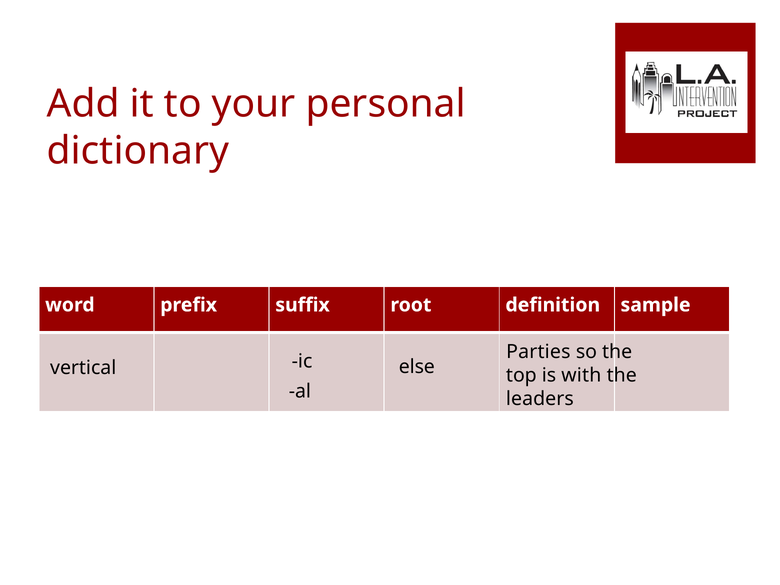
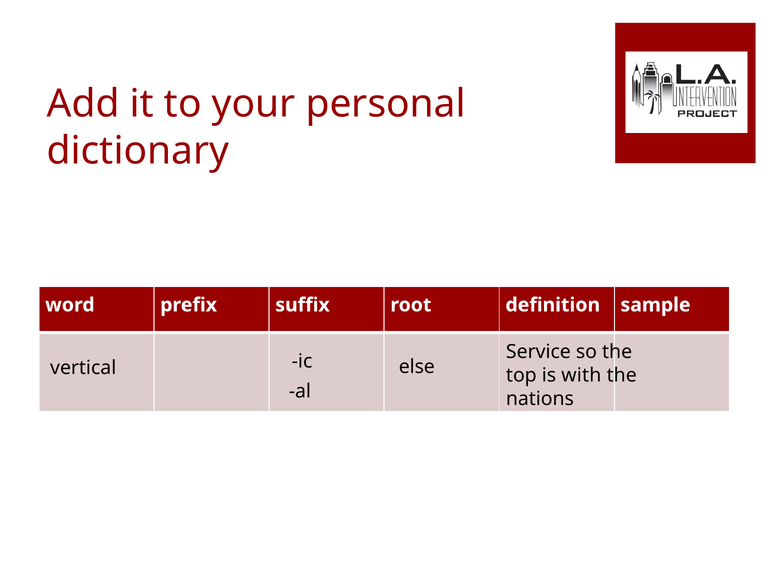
Parties: Parties -> Service
leaders: leaders -> nations
